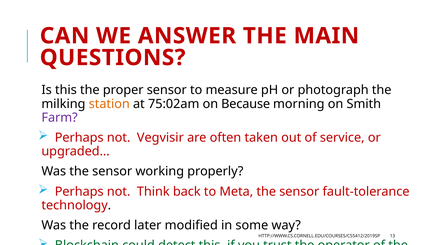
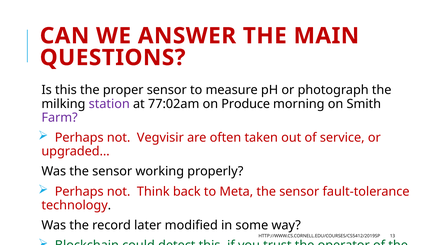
station colour: orange -> purple
75:02am: 75:02am -> 77:02am
Because: Because -> Produce
